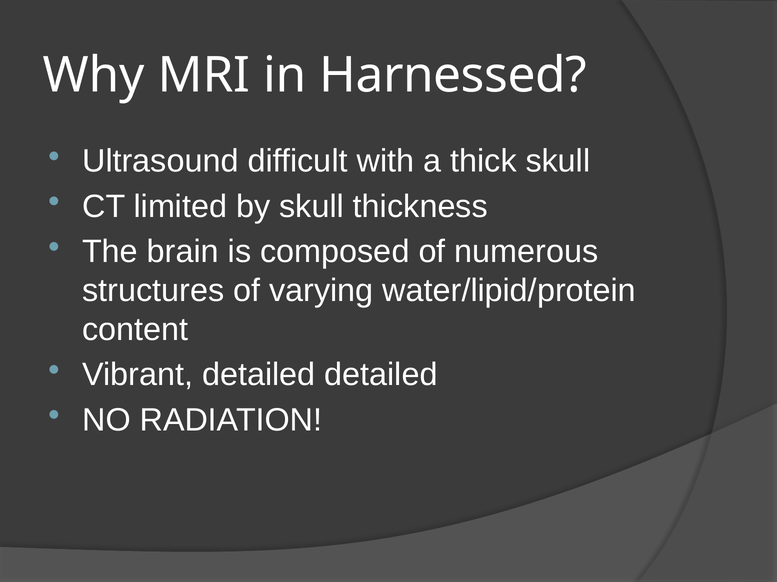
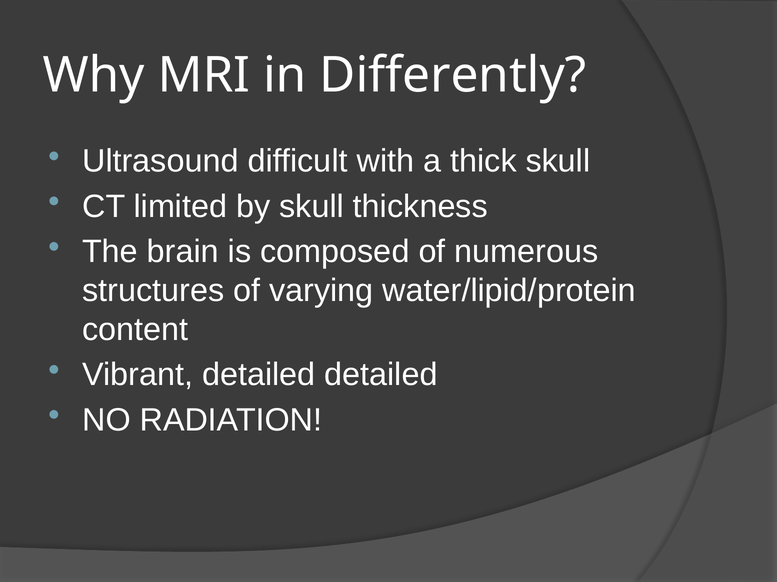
Harnessed: Harnessed -> Differently
